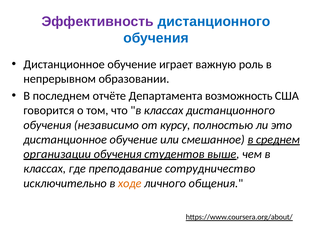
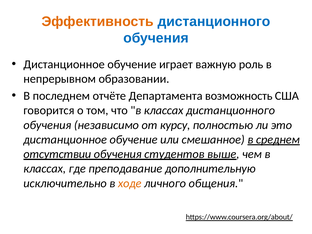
Эффективность colour: purple -> orange
организации: организации -> отсутствии
сотрудничество: сотрудничество -> дополнительную
